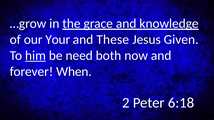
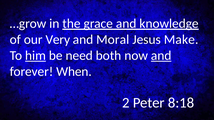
Your: Your -> Very
These: These -> Moral
Given: Given -> Make
and at (161, 56) underline: none -> present
6:18: 6:18 -> 8:18
